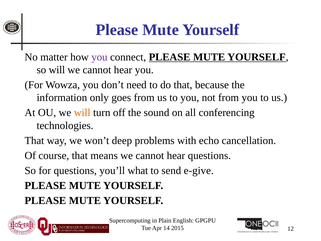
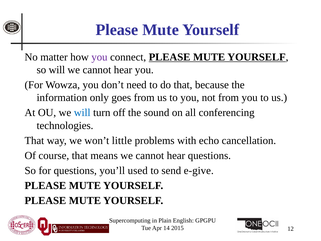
will at (82, 113) colour: orange -> blue
deep: deep -> little
what: what -> used
